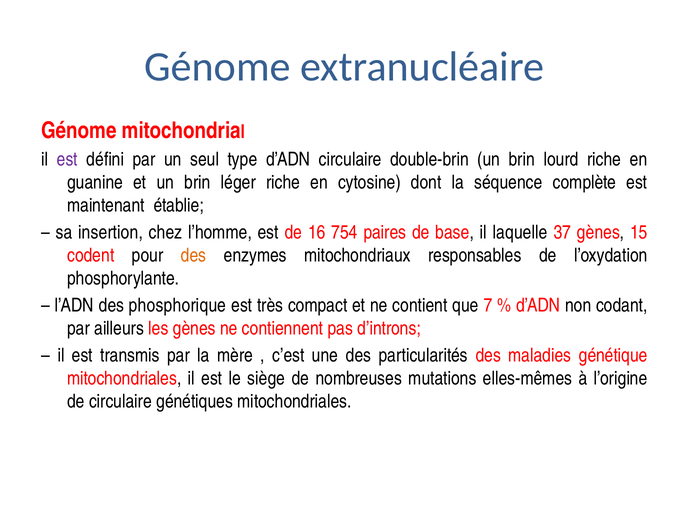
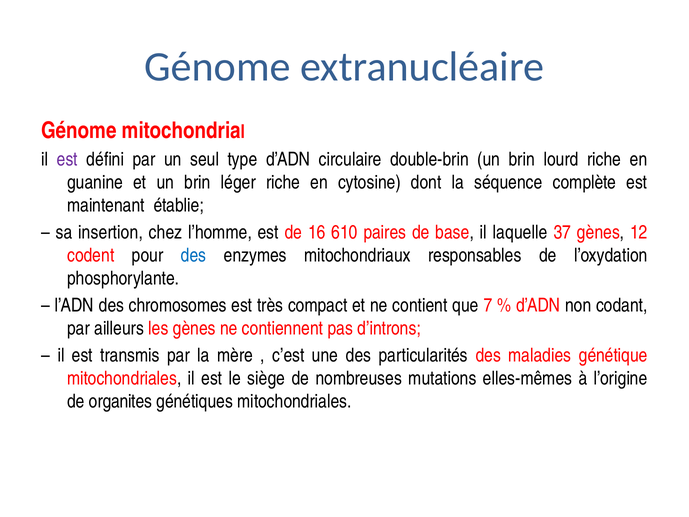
754: 754 -> 610
15: 15 -> 12
des at (194, 255) colour: orange -> blue
phosphorique: phosphorique -> chromosomes
de circulaire: circulaire -> organites
